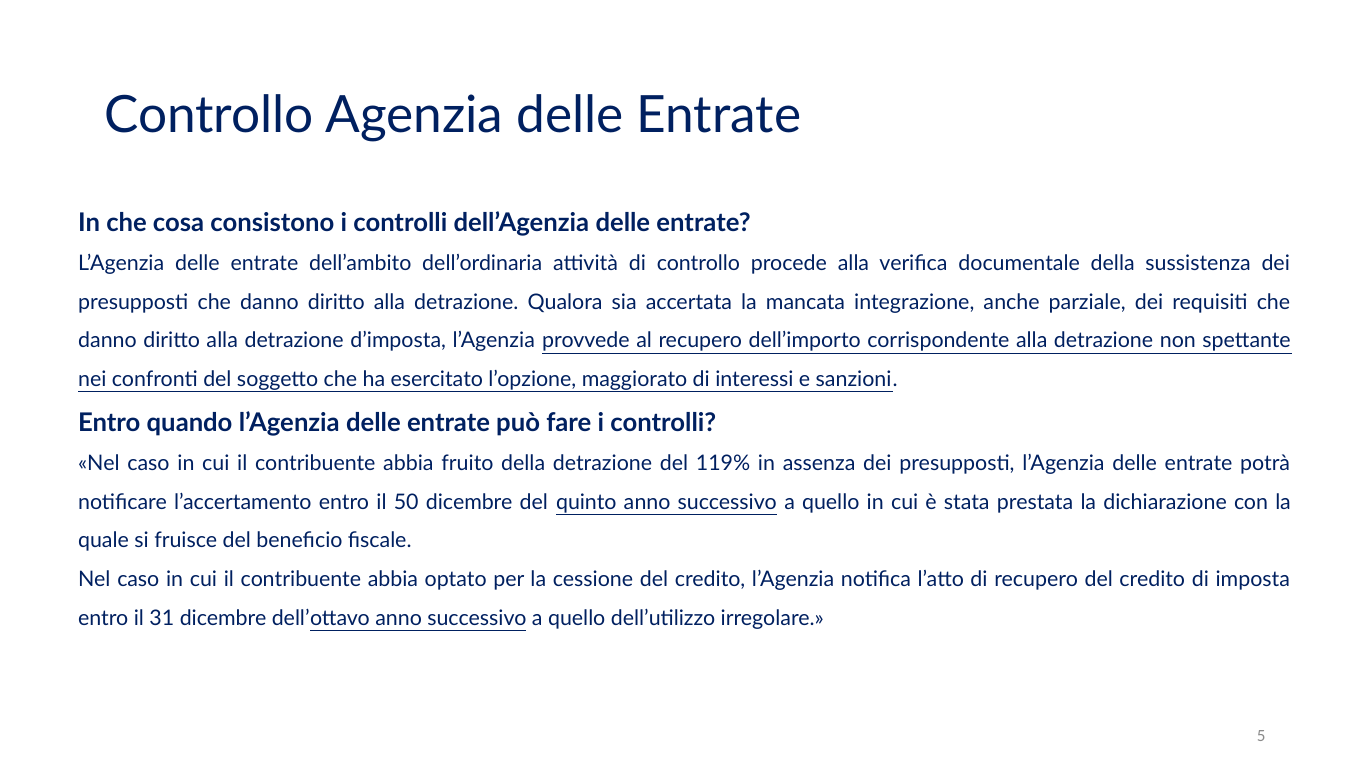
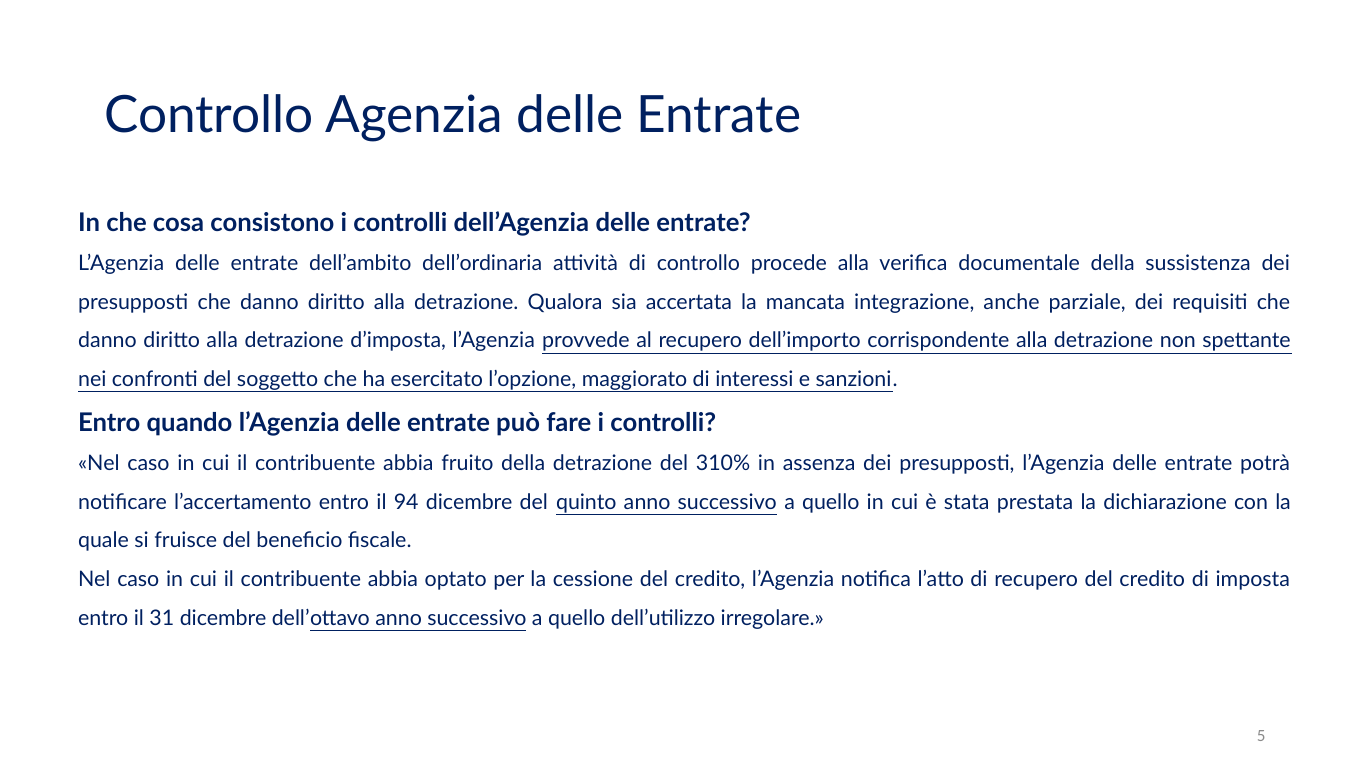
119%: 119% -> 310%
50: 50 -> 94
